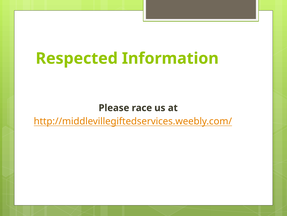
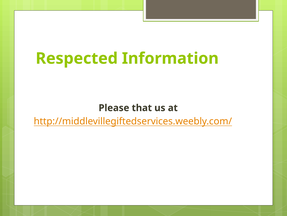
race: race -> that
